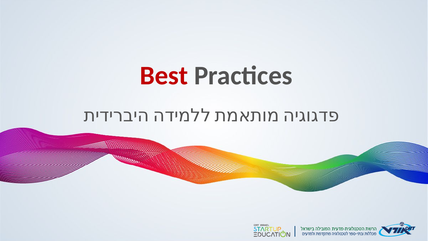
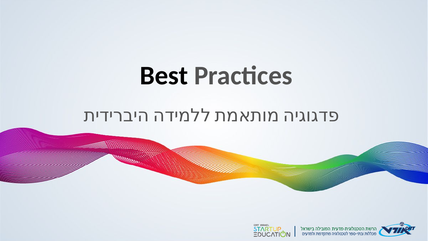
Best colour: red -> black
